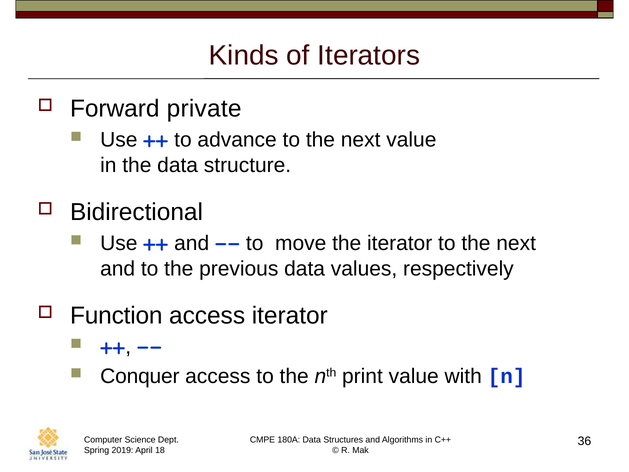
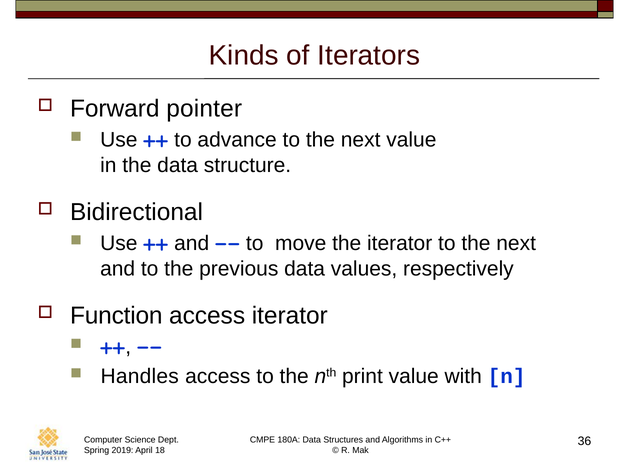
private: private -> pointer
Conquer: Conquer -> Handles
